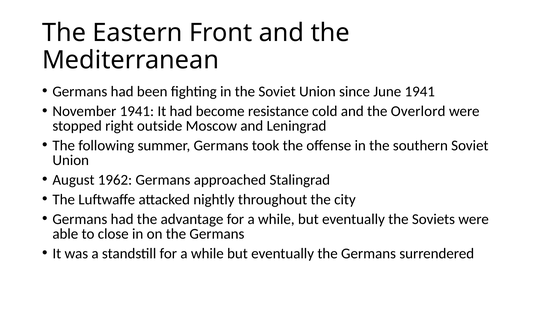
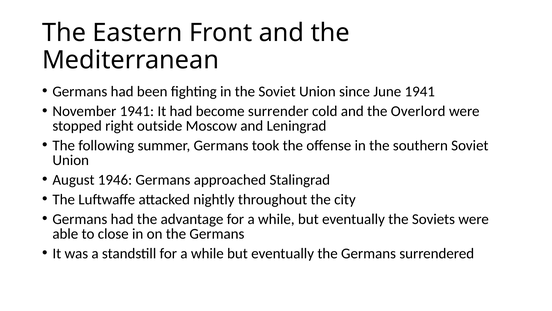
resistance: resistance -> surrender
1962: 1962 -> 1946
